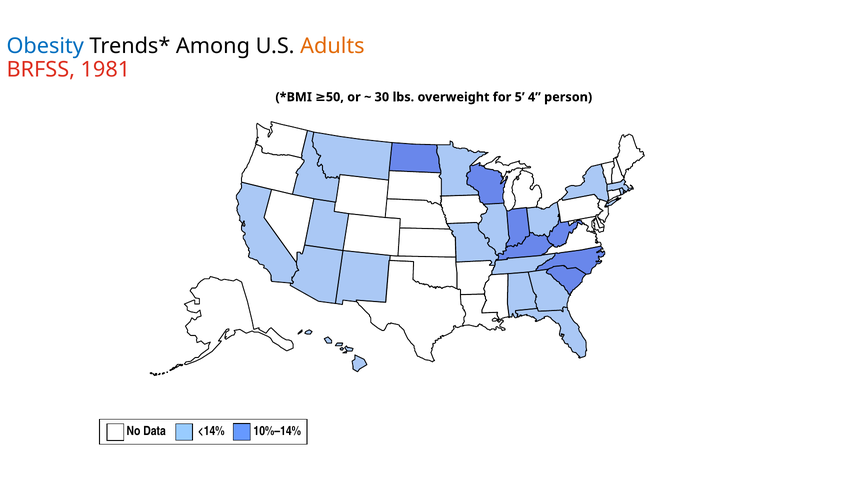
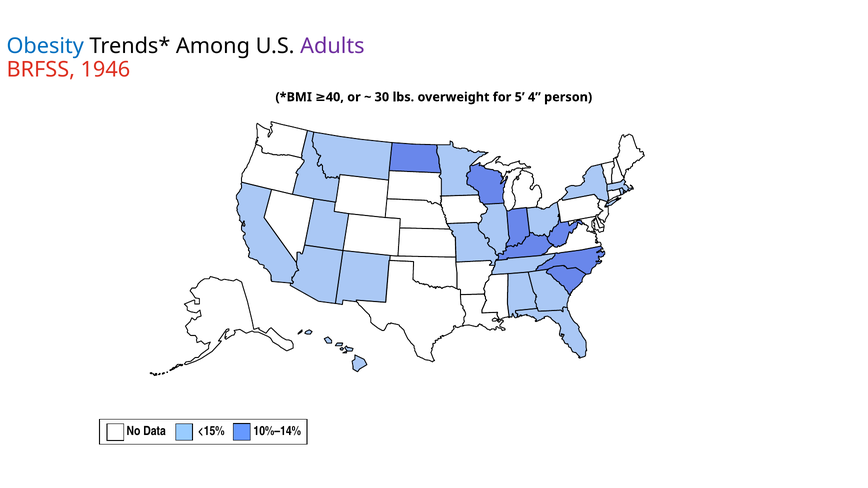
Adults colour: orange -> purple
1981: 1981 -> 1946
50: 50 -> 40
<14%: <14% -> <15%
